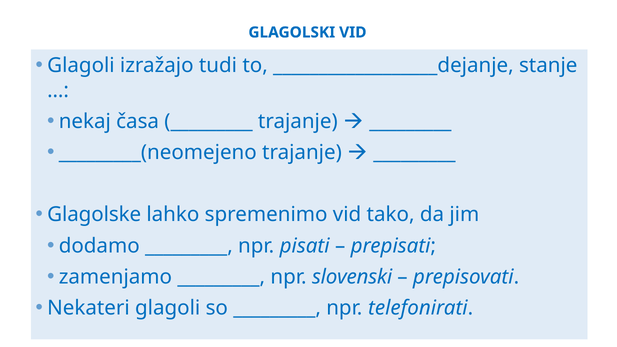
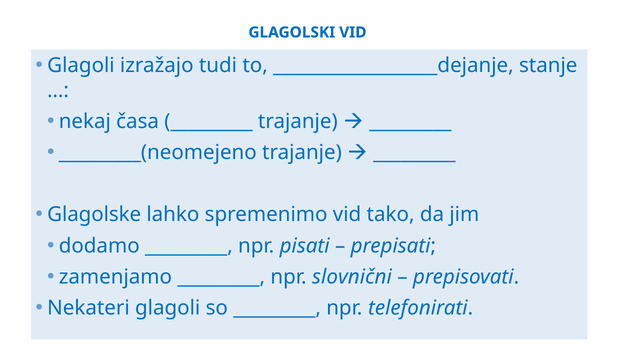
slovenski: slovenski -> slovnični
